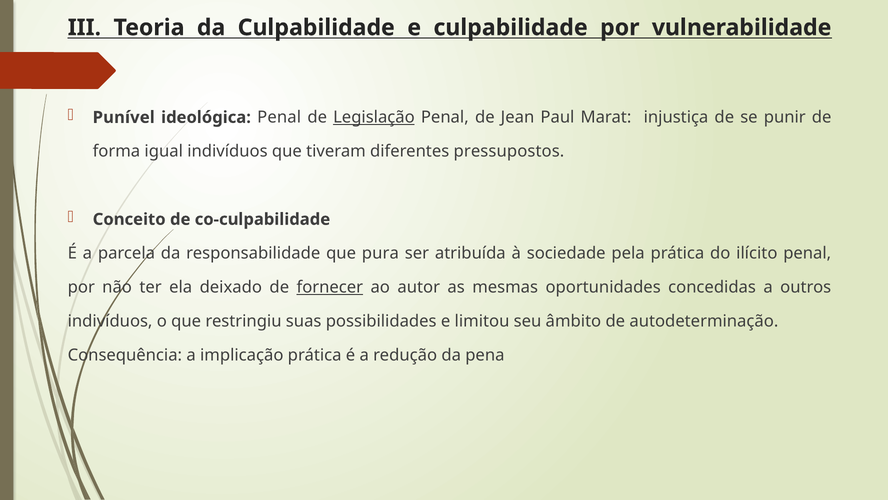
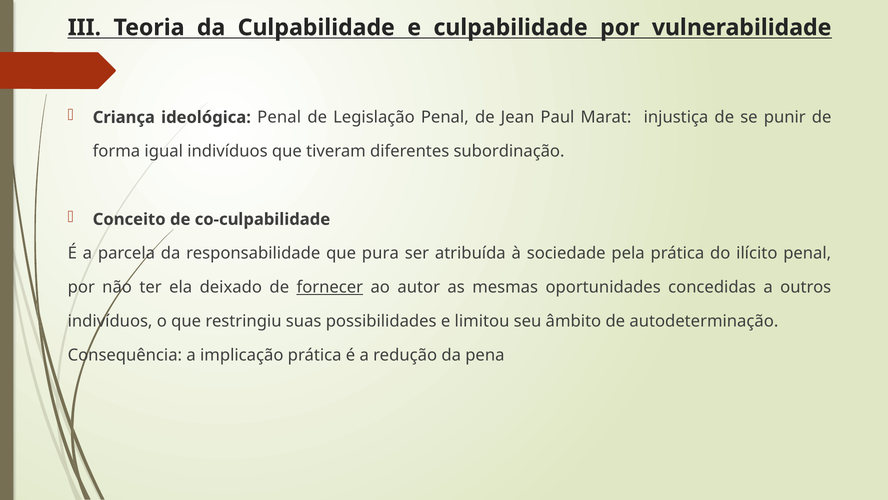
Punível: Punível -> Criança
Legislação underline: present -> none
pressupostos: pressupostos -> subordinação
